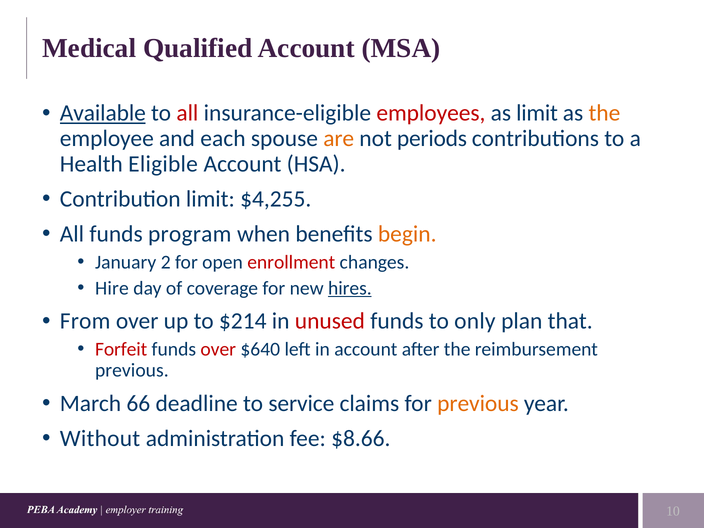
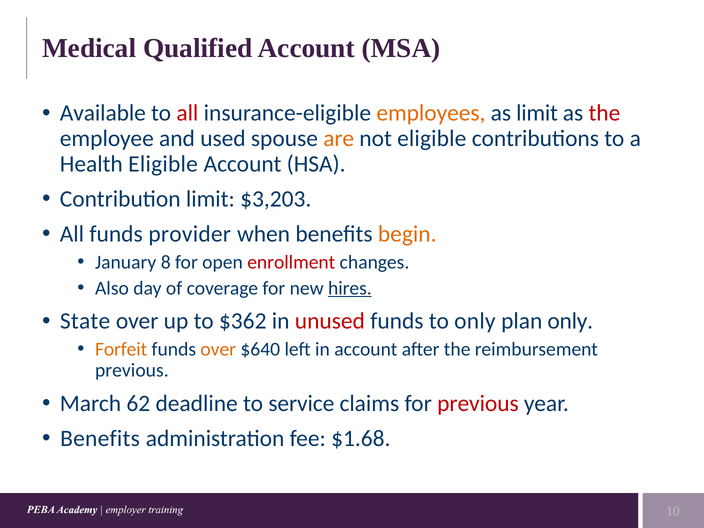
Available underline: present -> none
employees colour: red -> orange
the at (604, 113) colour: orange -> red
each: each -> used
not periods: periods -> eligible
$4,255: $4,255 -> $3,203
program: program -> provider
2: 2 -> 8
Hire: Hire -> Also
From: From -> State
$214: $214 -> $362
plan that: that -> only
Forfeit colour: red -> orange
over at (218, 349) colour: red -> orange
66: 66 -> 62
previous at (478, 403) colour: orange -> red
Without at (100, 439): Without -> Benefits
$8.66: $8.66 -> $1.68
